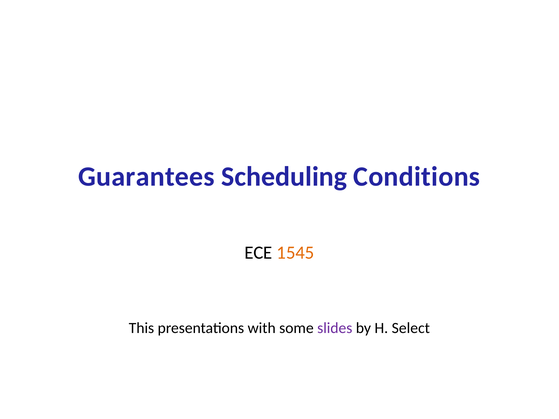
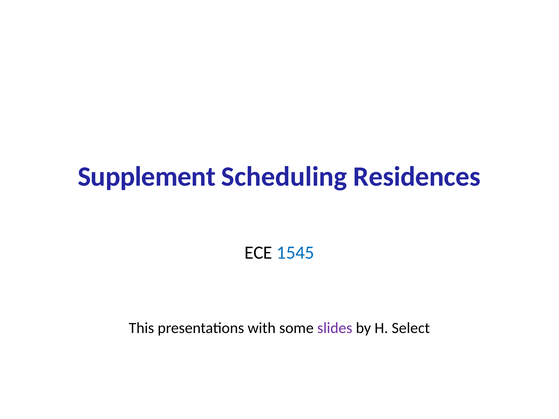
Guarantees: Guarantees -> Supplement
Conditions: Conditions -> Residences
1545 colour: orange -> blue
